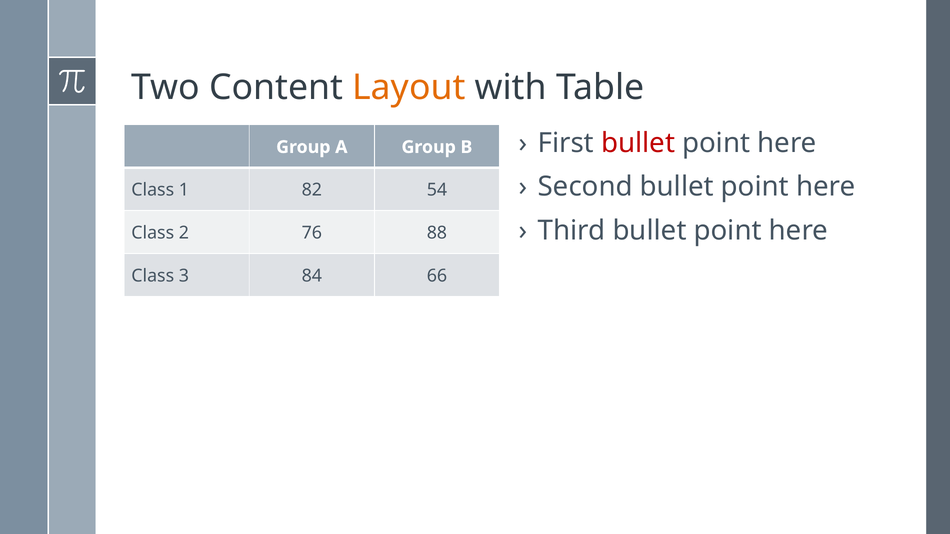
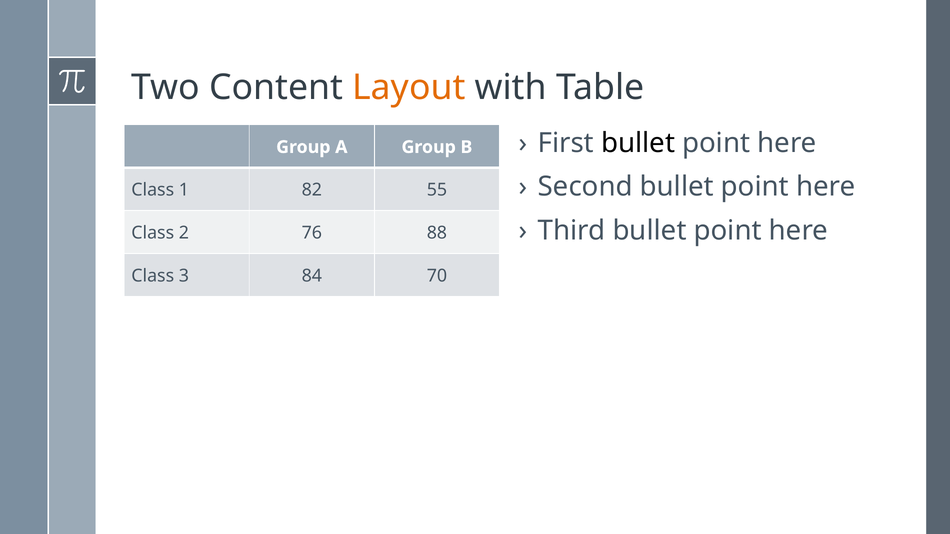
bullet at (638, 143) colour: red -> black
54: 54 -> 55
66: 66 -> 70
